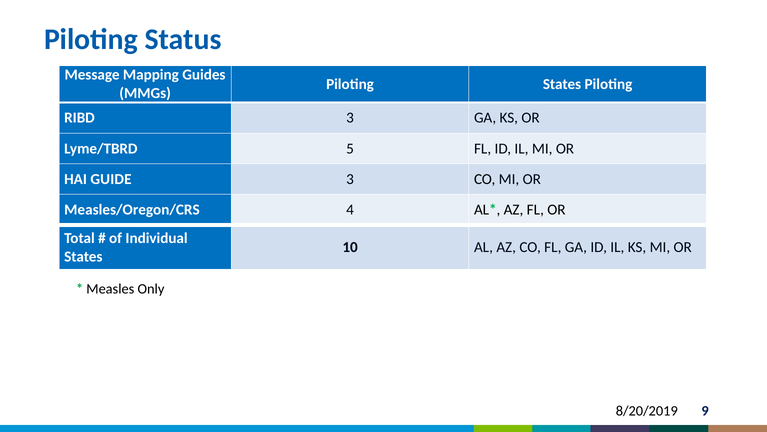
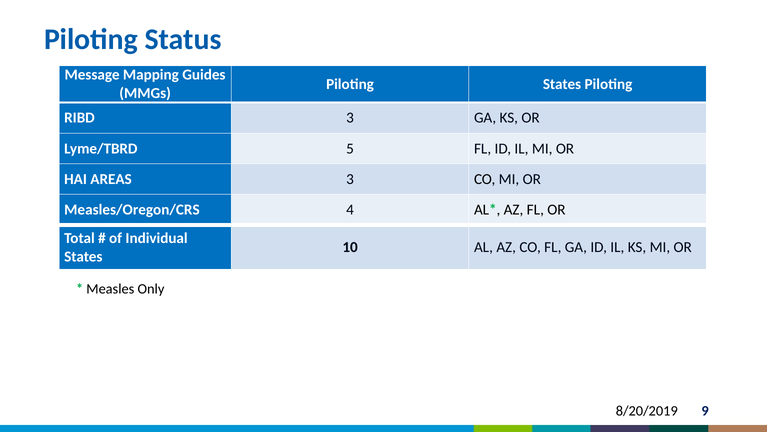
GUIDE: GUIDE -> AREAS
